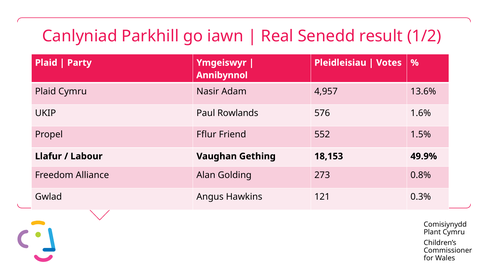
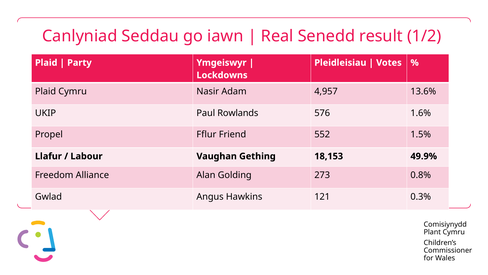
Parkhill: Parkhill -> Seddau
Annibynnol: Annibynnol -> Lockdowns
